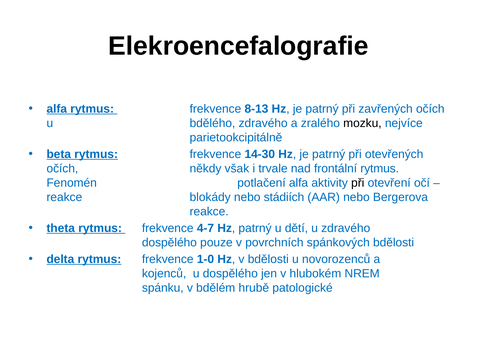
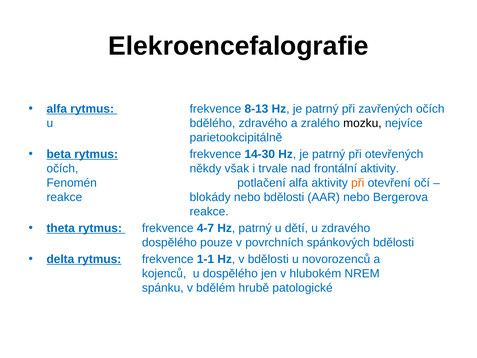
frontální rytmus: rytmus -> aktivity
při at (358, 183) colour: black -> orange
nebo stádiích: stádiích -> bdělosti
1-0: 1-0 -> 1-1
